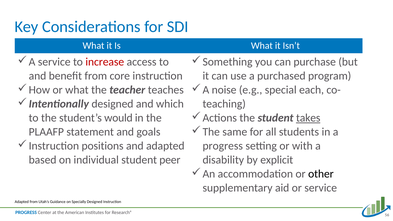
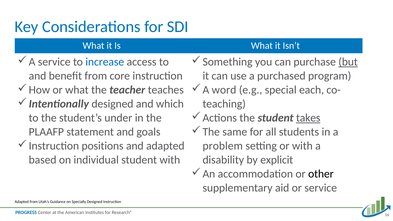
increase colour: red -> blue
but underline: none -> present
noise: noise -> word
would: would -> under
progress at (223, 146): progress -> problem
student peer: peer -> with
